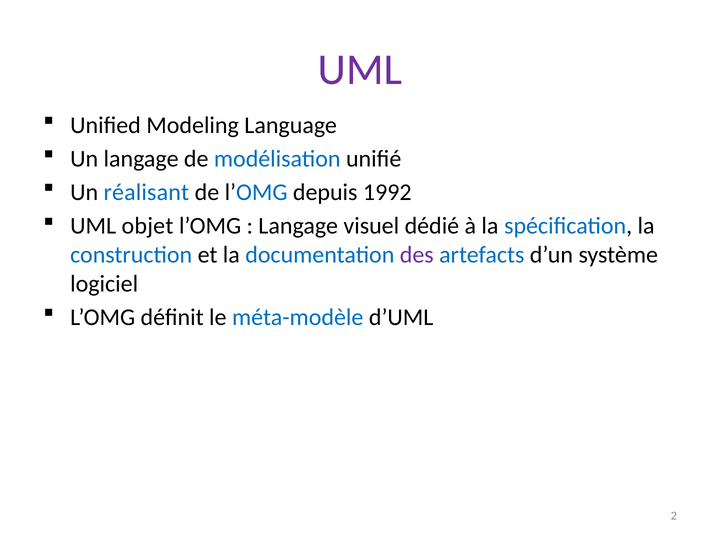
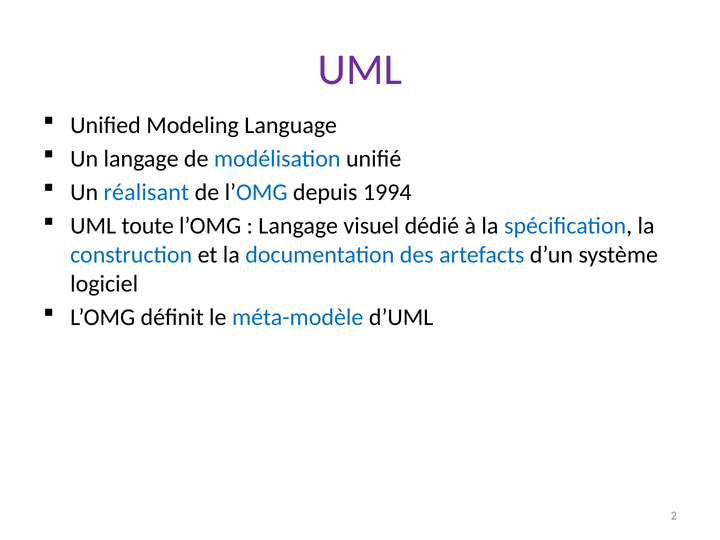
1992: 1992 -> 1994
objet: objet -> toute
des colour: purple -> blue
